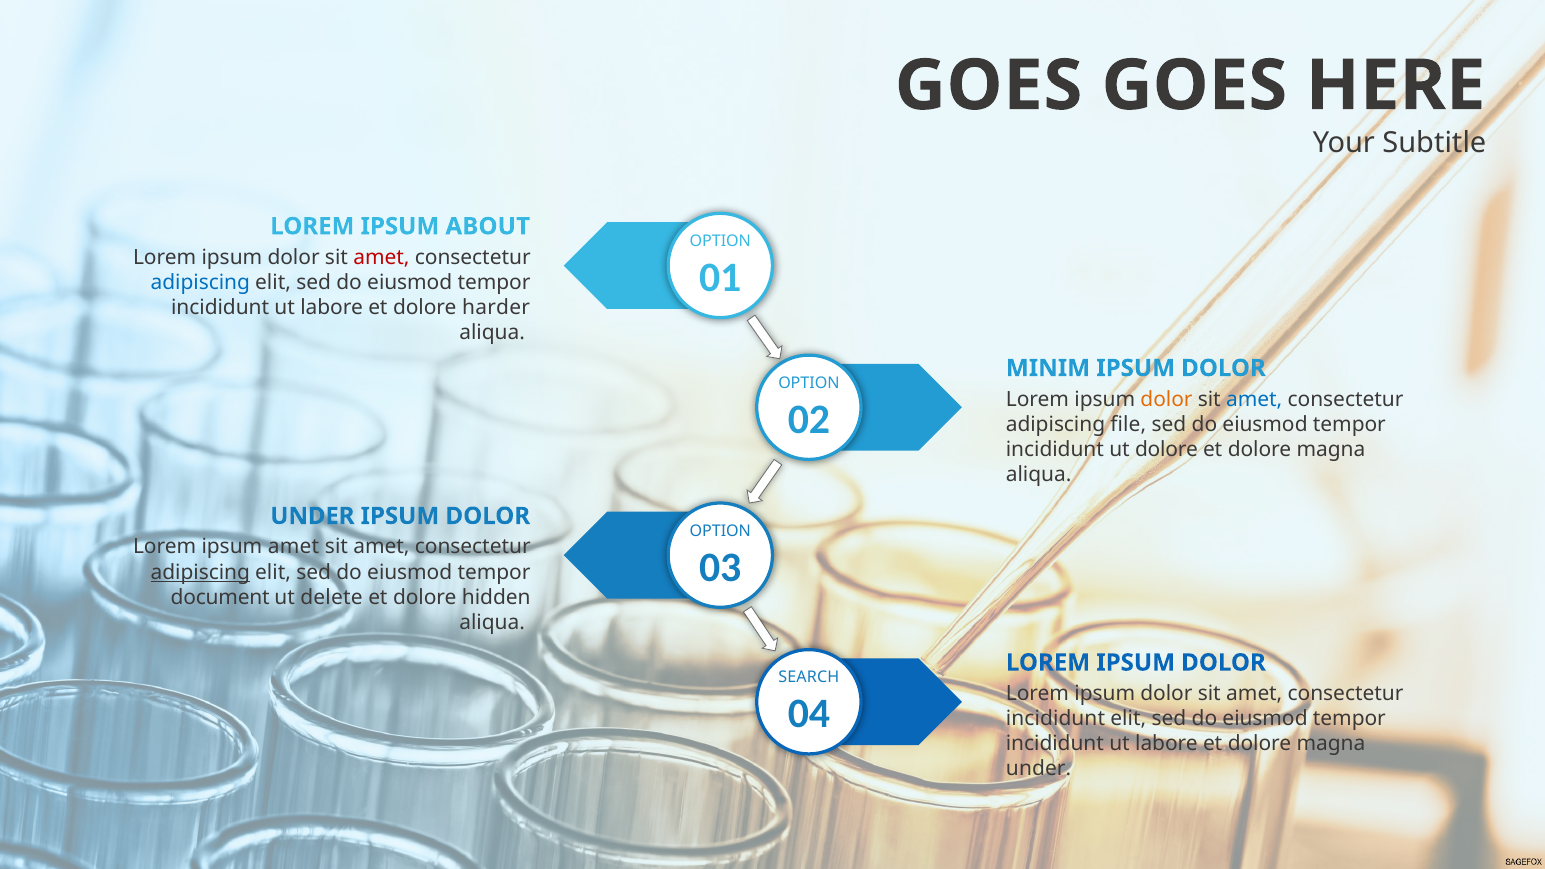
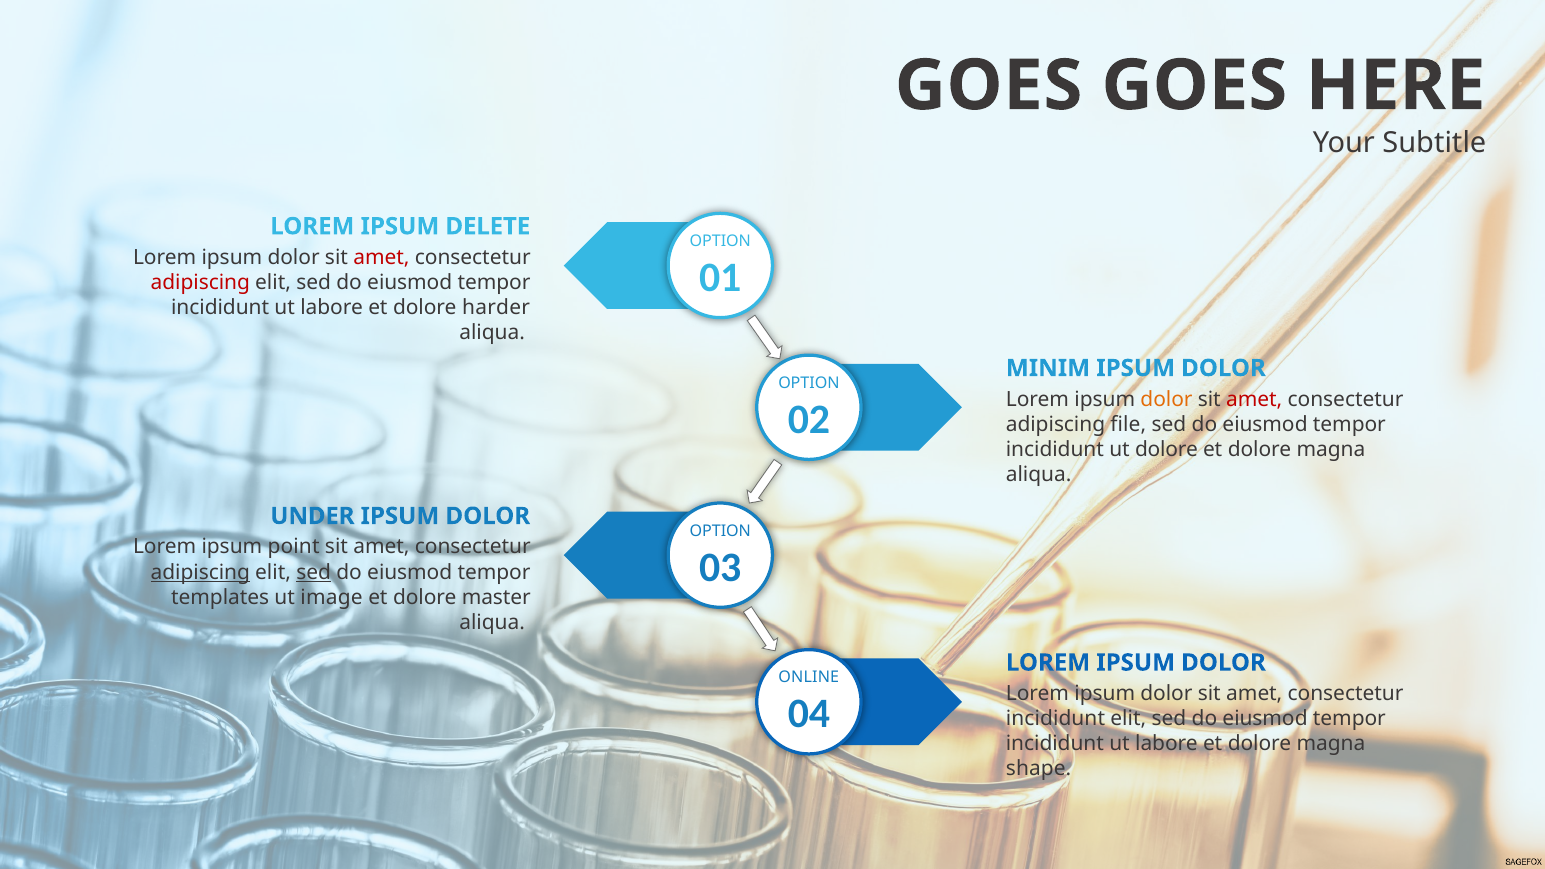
ABOUT: ABOUT -> DELETE
adipiscing at (200, 283) colour: blue -> red
amet at (1254, 399) colour: blue -> red
ipsum amet: amet -> point
sed at (314, 572) underline: none -> present
document: document -> templates
delete: delete -> image
hidden: hidden -> master
SEARCH: SEARCH -> ONLINE
under at (1039, 769): under -> shape
